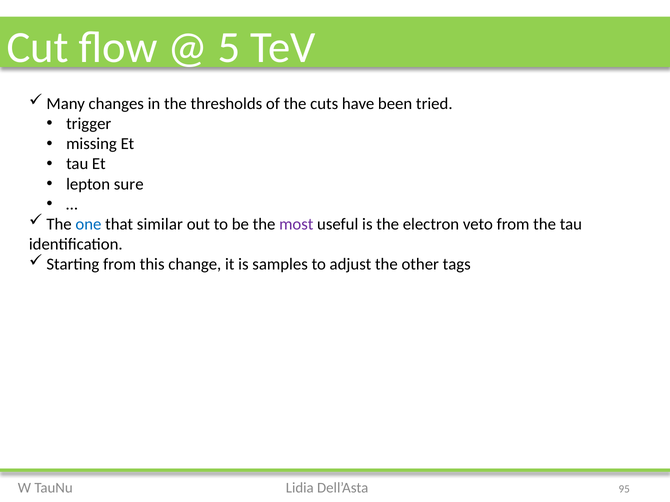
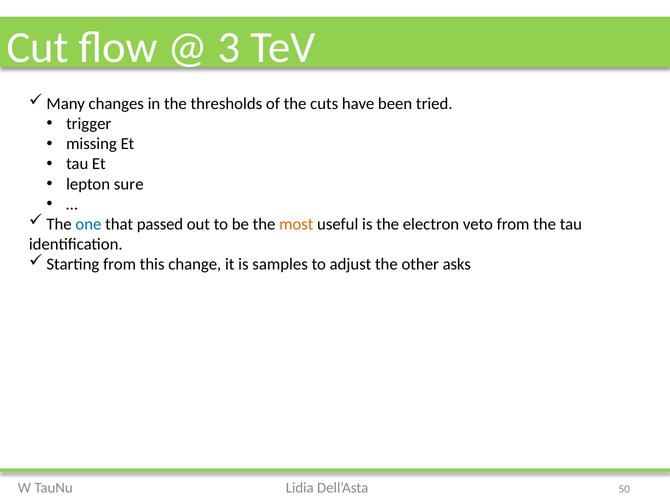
5: 5 -> 3
similar: similar -> passed
most colour: purple -> orange
tags: tags -> asks
95: 95 -> 50
